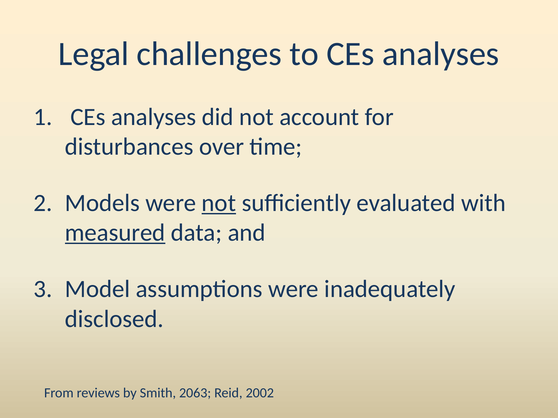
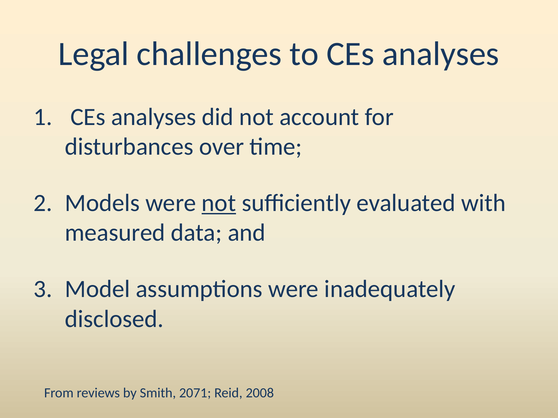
measured underline: present -> none
2063: 2063 -> 2071
2002: 2002 -> 2008
